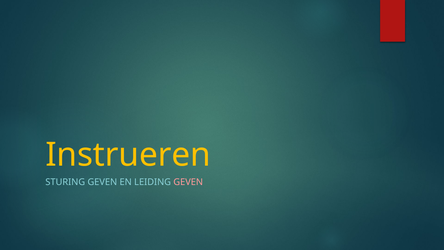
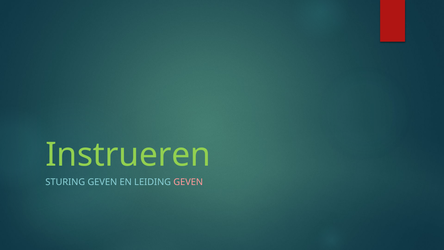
Instrueren colour: yellow -> light green
